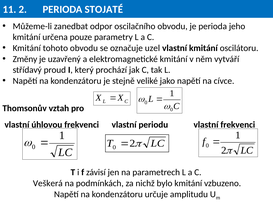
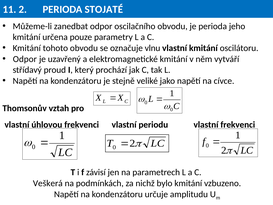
uzel: uzel -> vlnu
Změny at (25, 59): Změny -> Odpor
